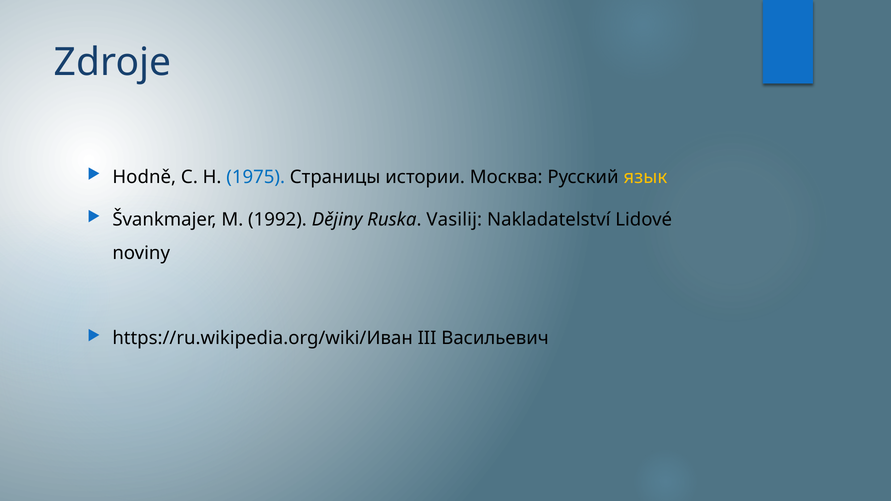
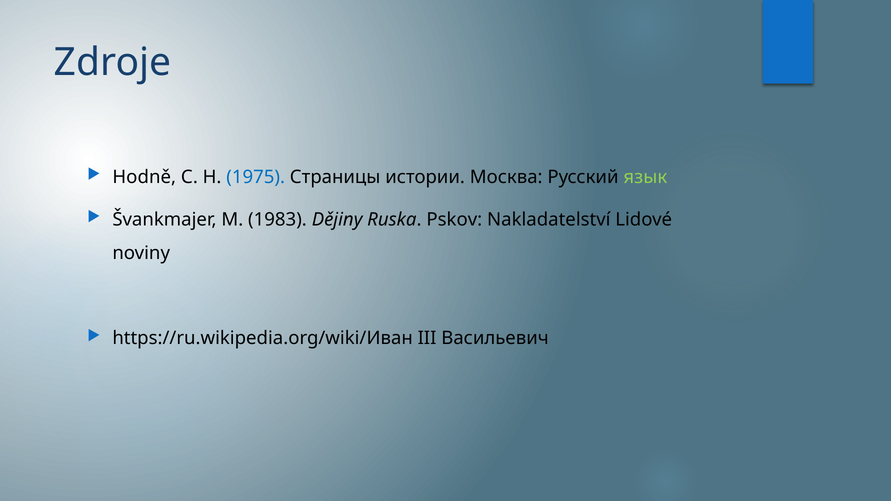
язык colour: yellow -> light green
1992: 1992 -> 1983
Vasilij: Vasilij -> Pskov
